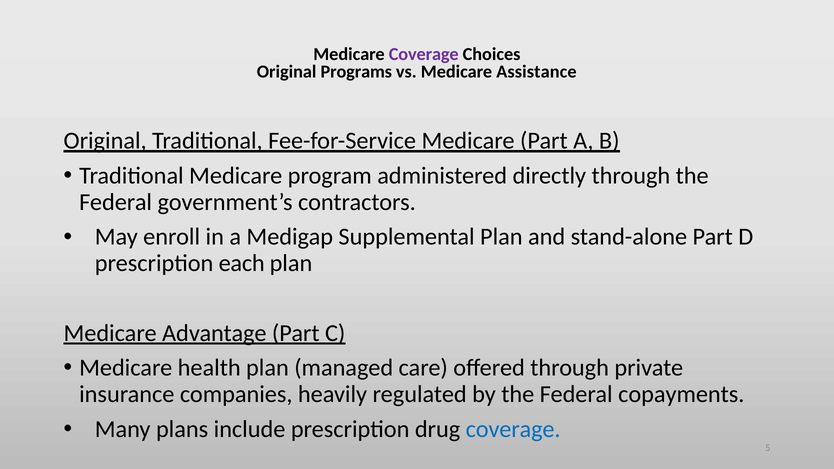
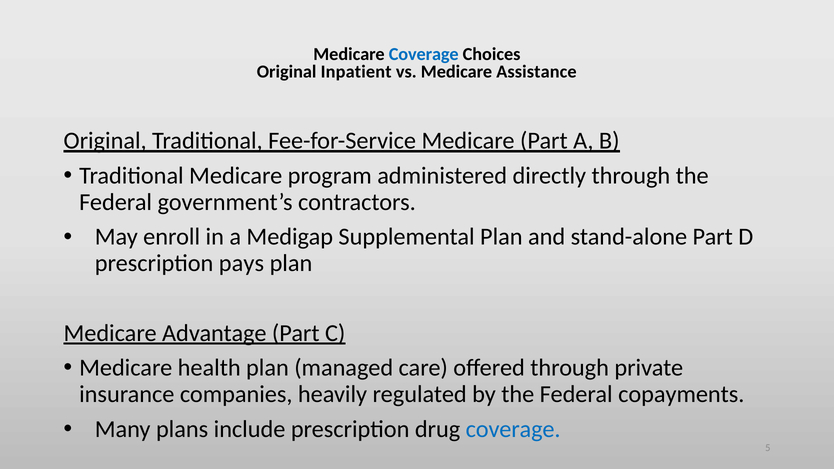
Coverage at (424, 54) colour: purple -> blue
Programs: Programs -> Inpatient
each: each -> pays
